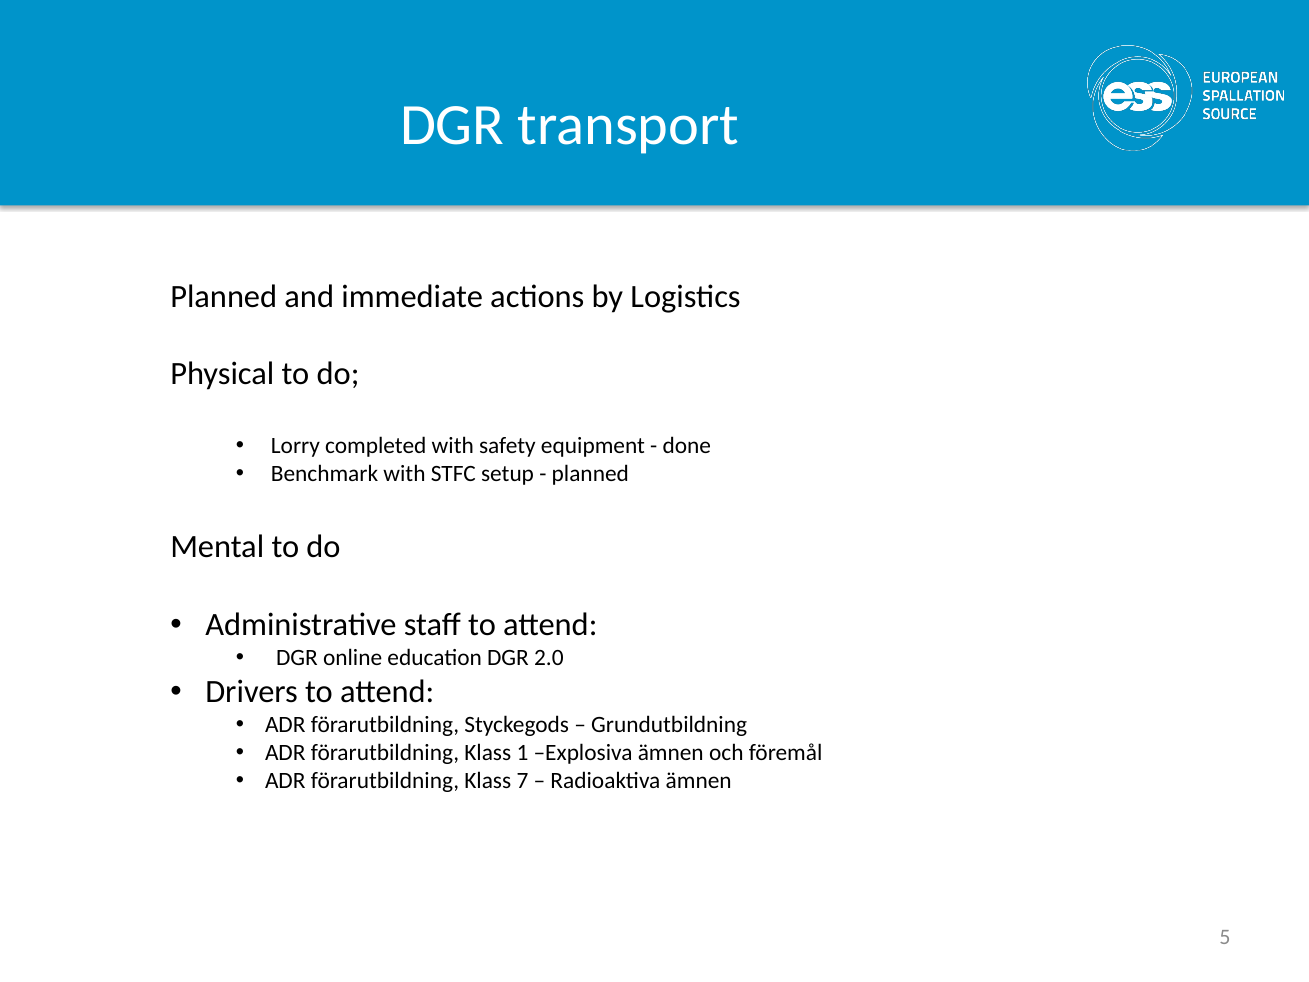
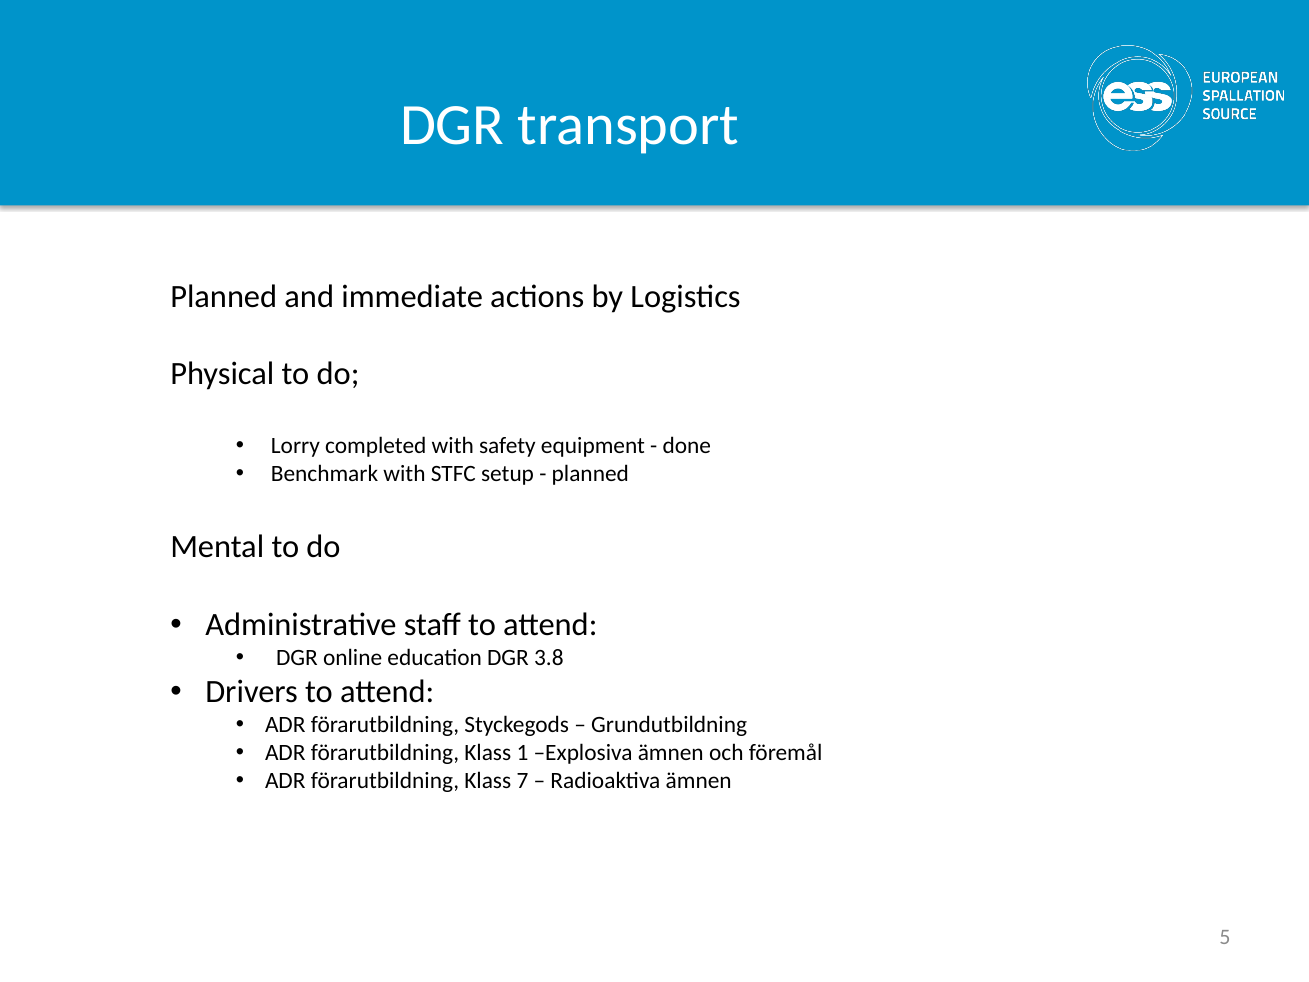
2.0: 2.0 -> 3.8
